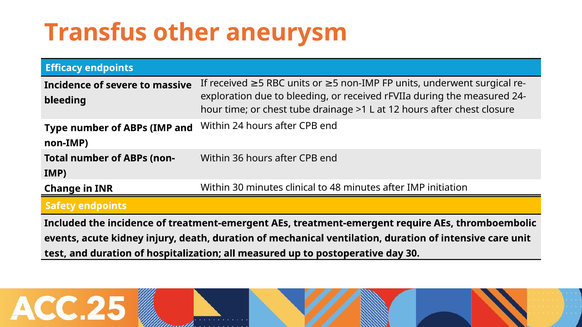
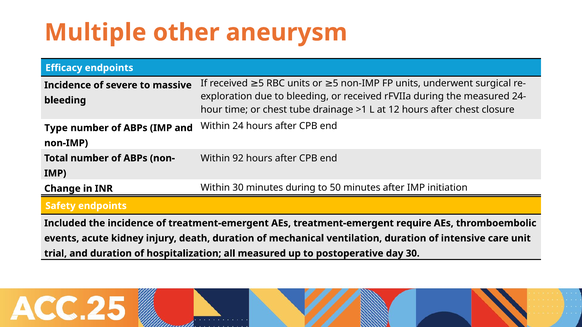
Transfus: Transfus -> Multiple
36: 36 -> 92
minutes clinical: clinical -> during
48: 48 -> 50
test: test -> trial
